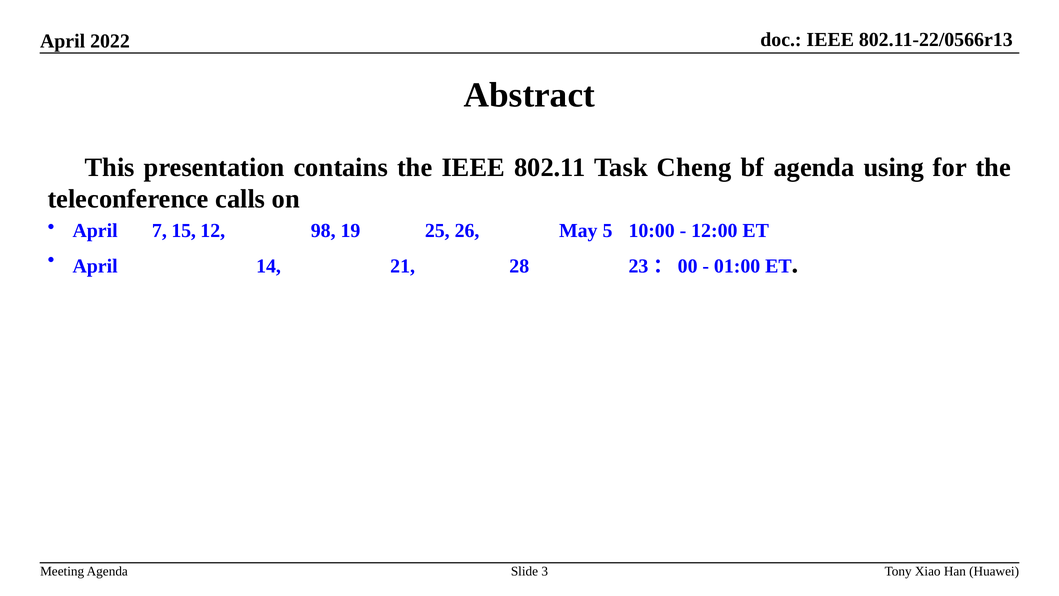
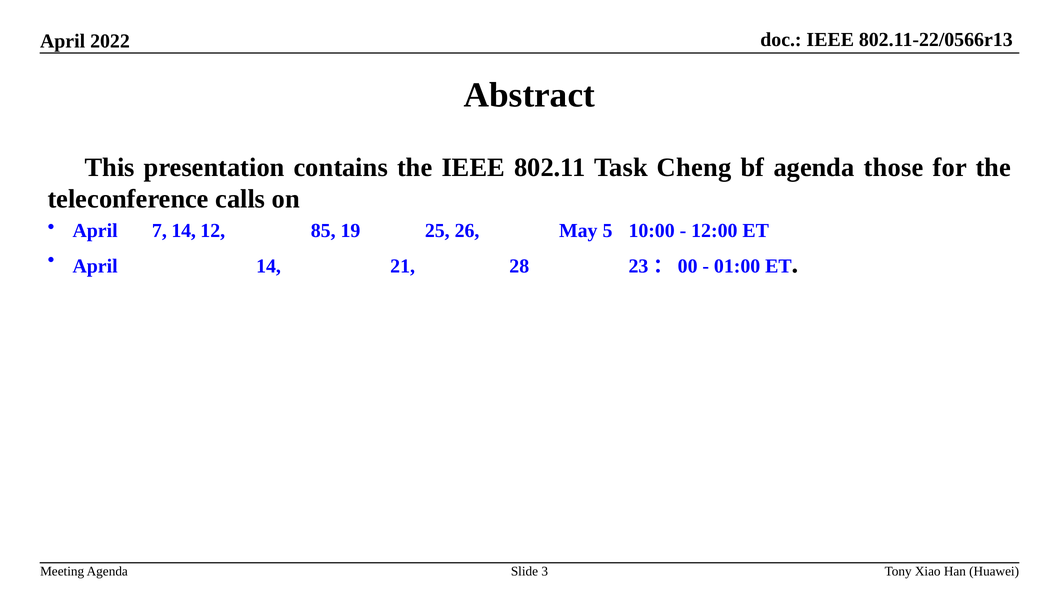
using: using -> those
7 15: 15 -> 14
98: 98 -> 85
